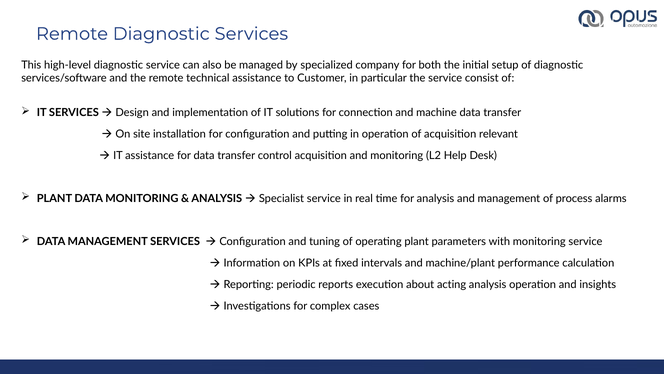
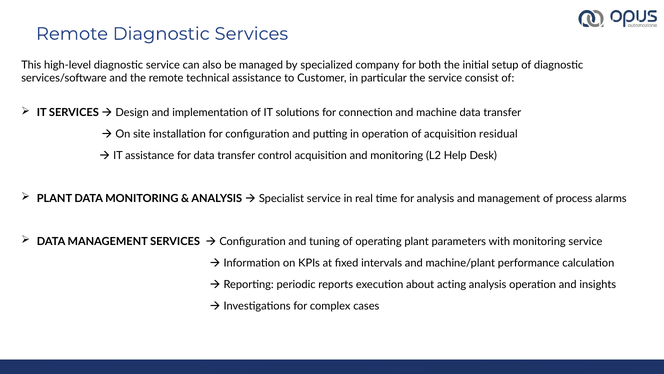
relevant: relevant -> residual
